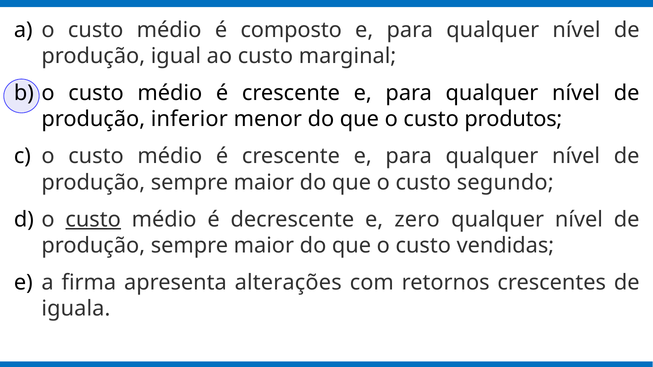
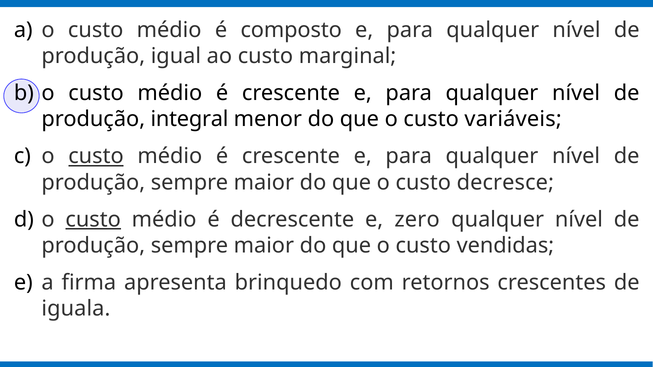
inferior: inferior -> integral
produtos: produtos -> variáveis
custo at (96, 156) underline: none -> present
segundo: segundo -> decresce
alterações: alterações -> brinquedo
